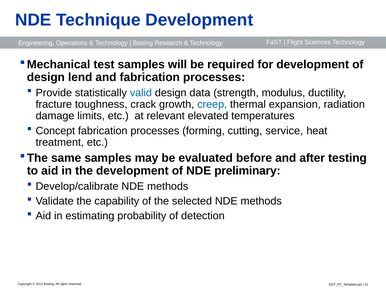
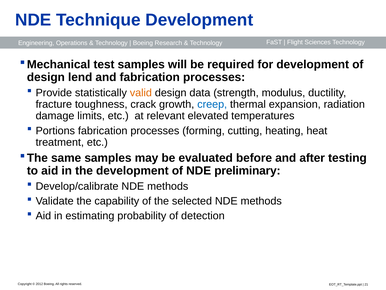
valid colour: blue -> orange
Concept: Concept -> Portions
service: service -> heating
